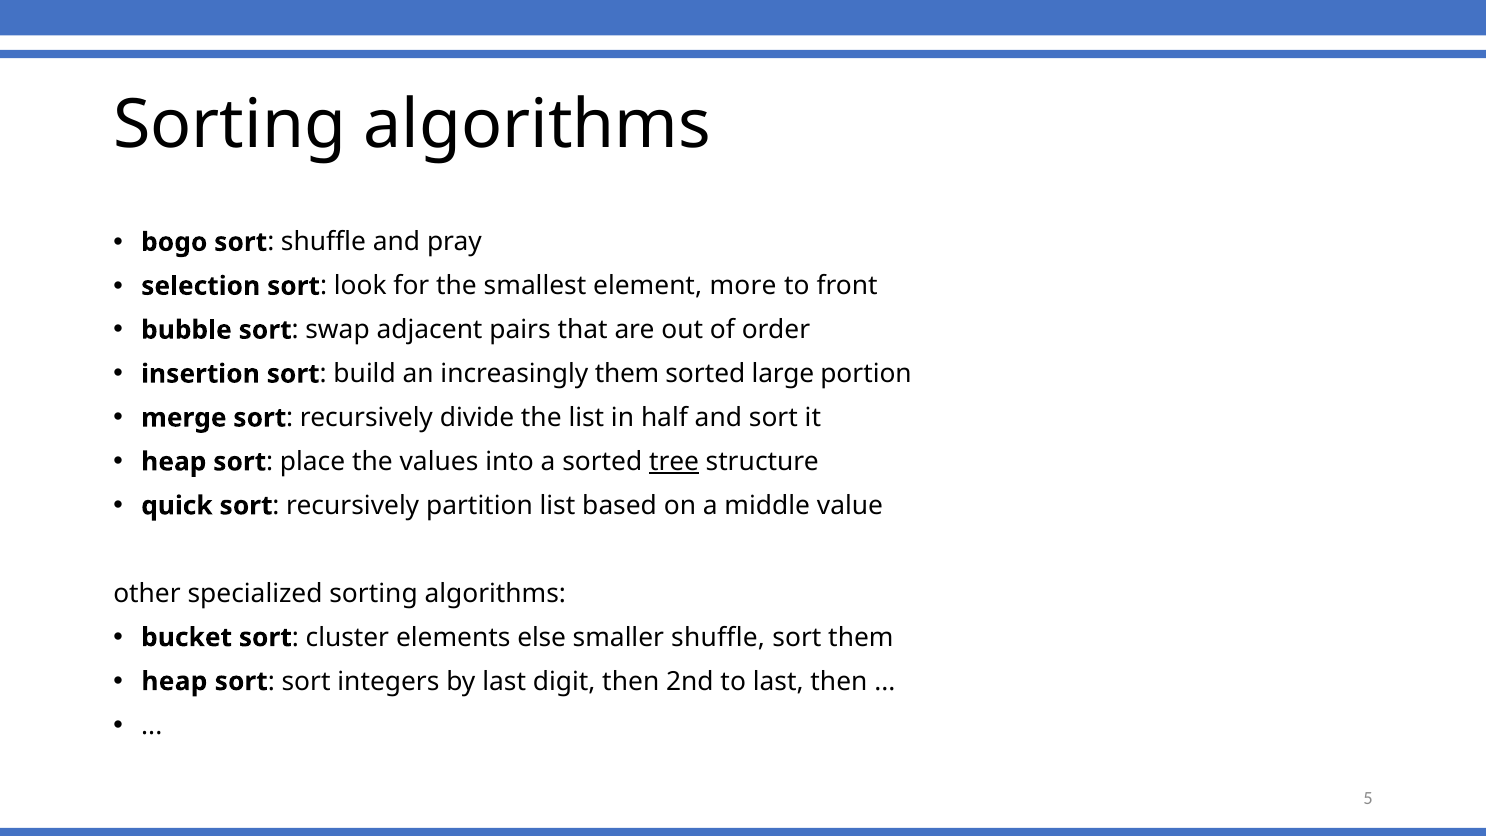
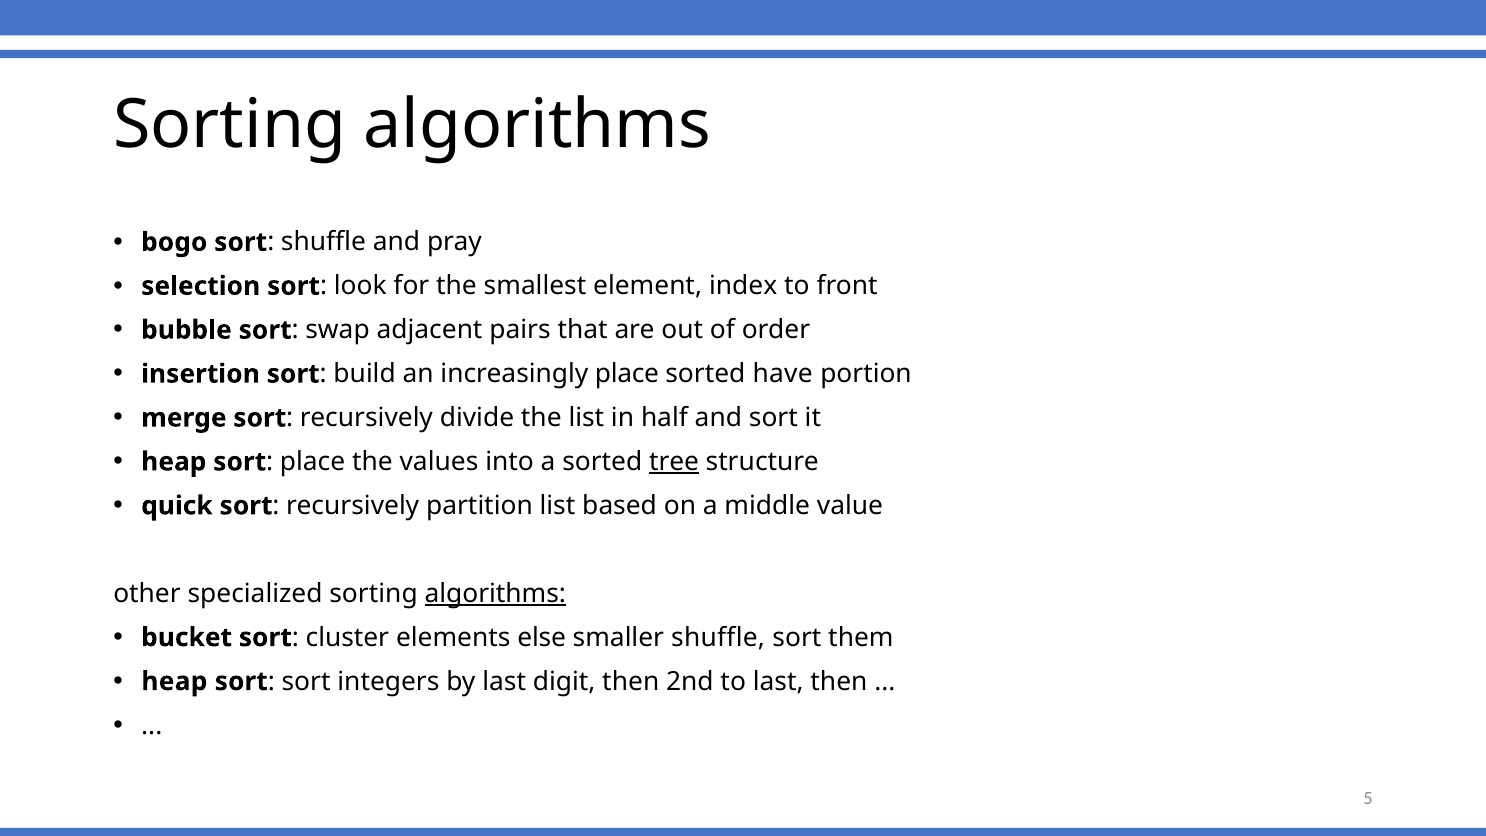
more: more -> index
increasingly them: them -> place
large: large -> have
algorithms at (495, 593) underline: none -> present
